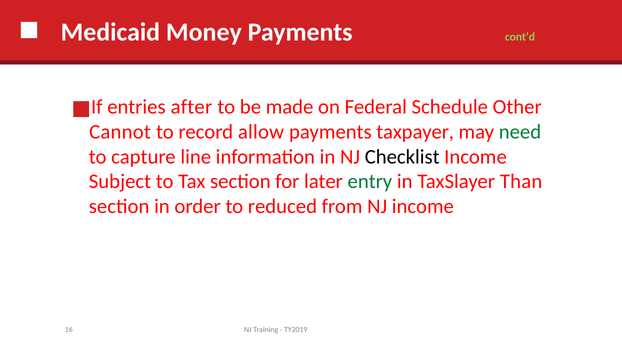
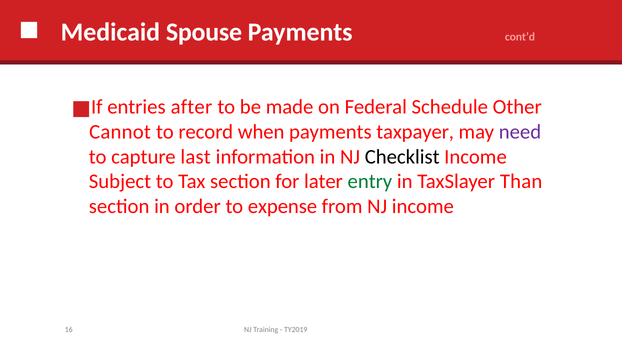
Money: Money -> Spouse
cont’d colour: light green -> pink
allow: allow -> when
need colour: green -> purple
line: line -> last
reduced: reduced -> expense
